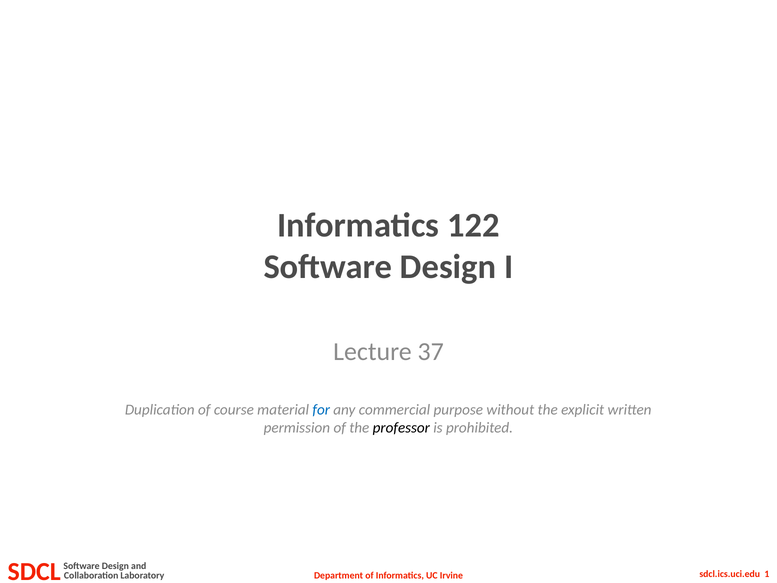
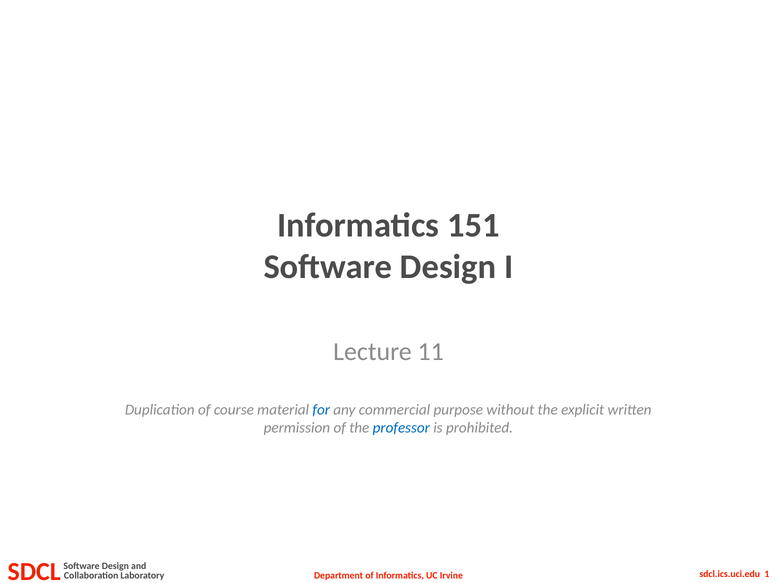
122: 122 -> 151
37: 37 -> 11
professor colour: black -> blue
